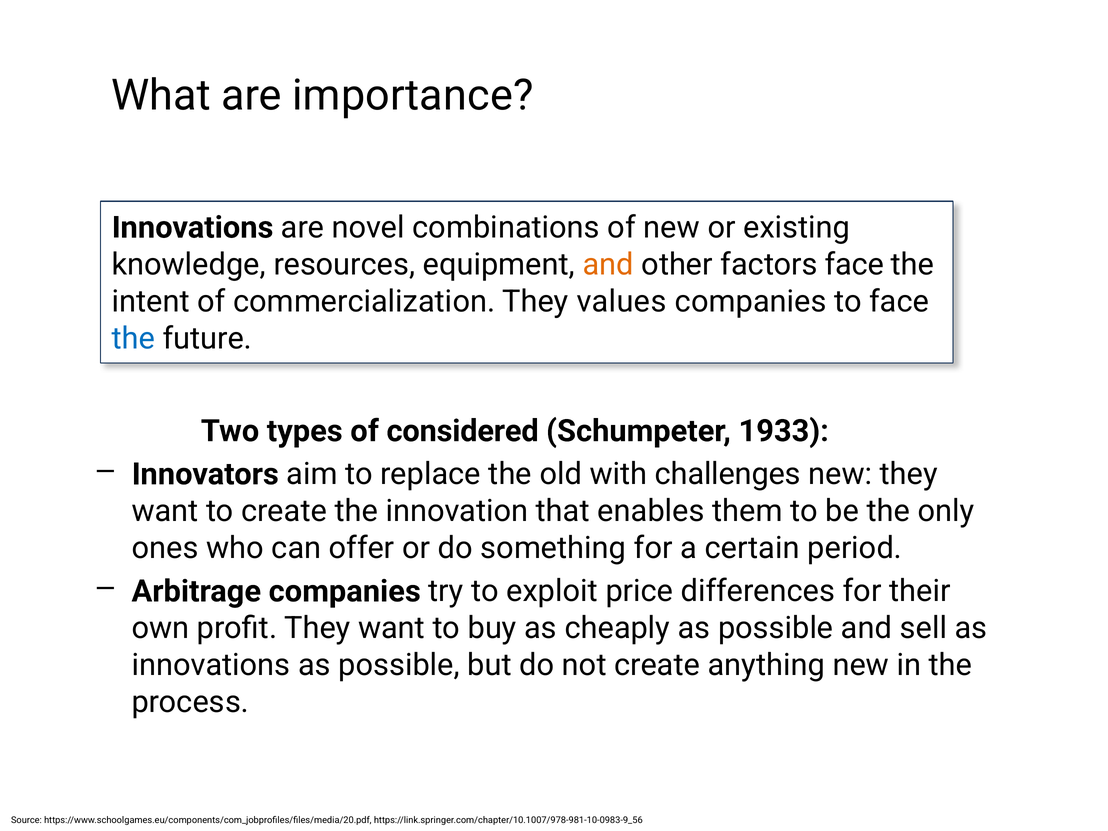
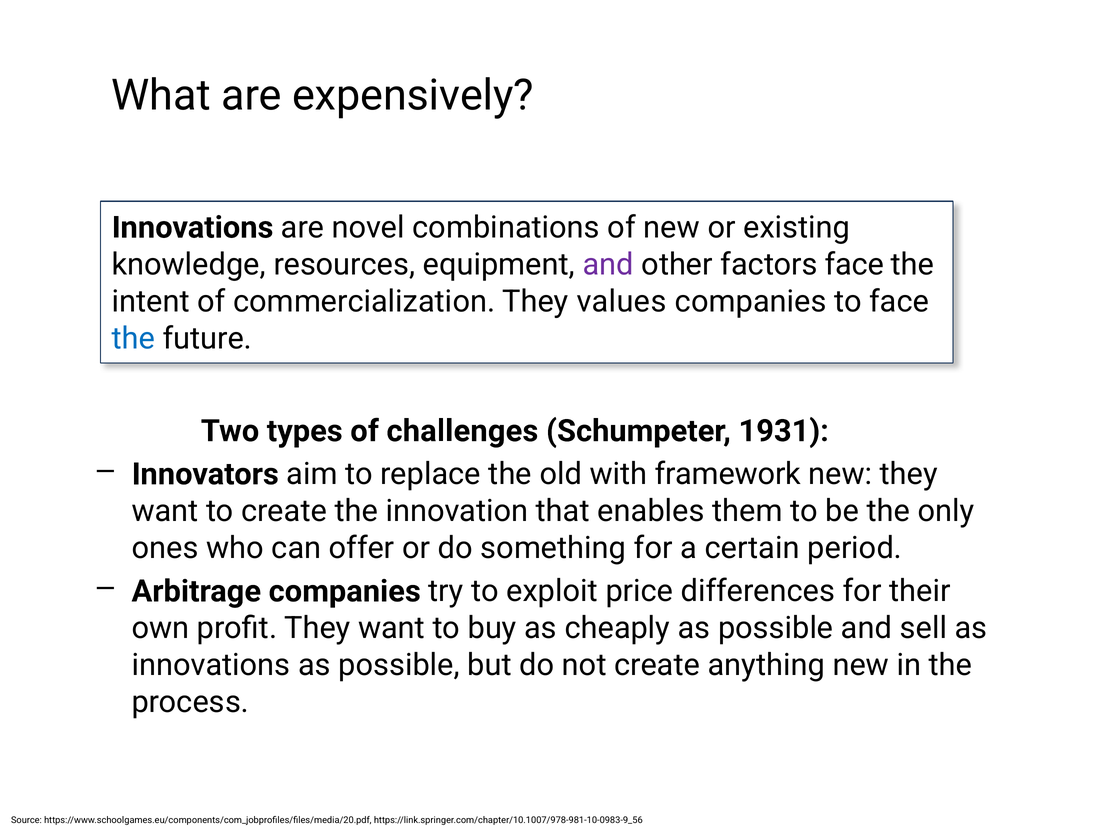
importance: importance -> expensively
and at (608, 264) colour: orange -> purple
considered: considered -> challenges
1933: 1933 -> 1931
challenges: challenges -> framework
